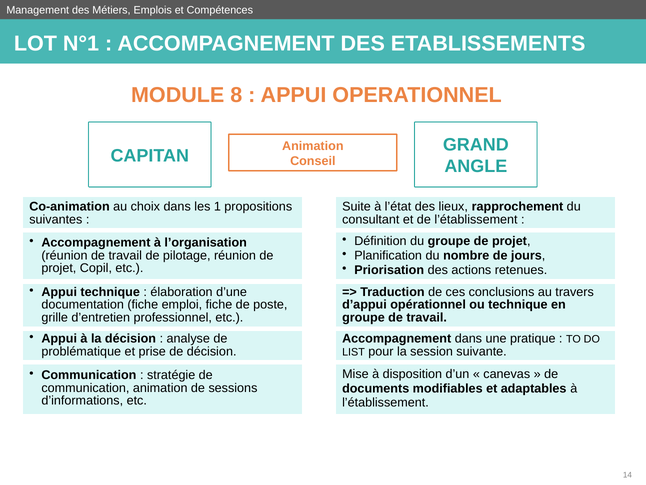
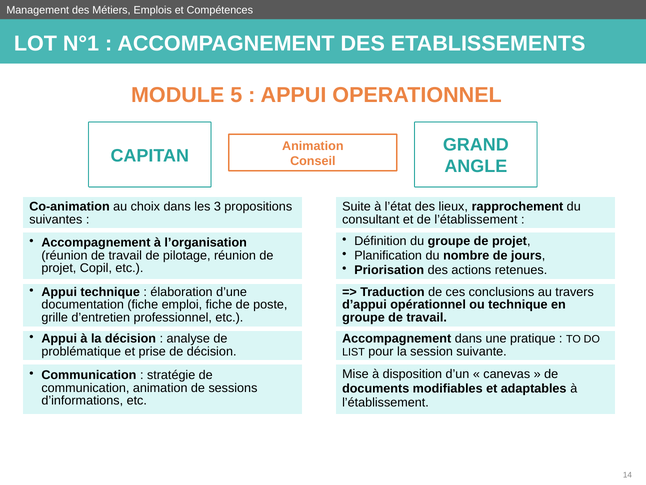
8: 8 -> 5
1: 1 -> 3
